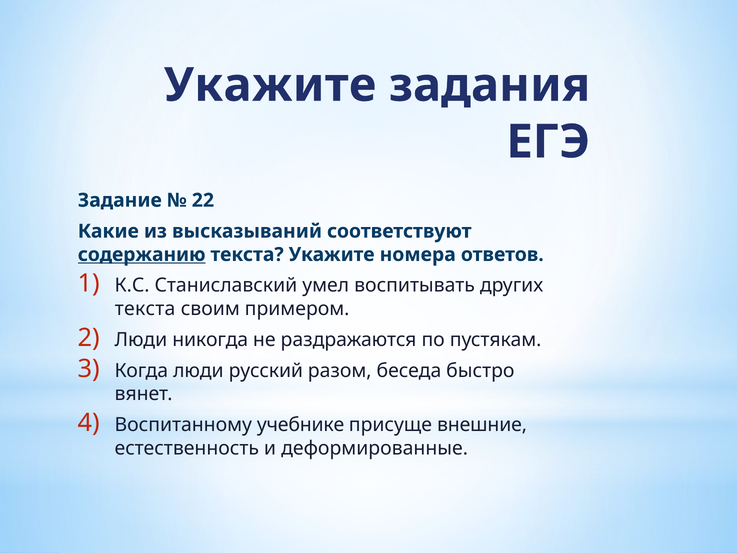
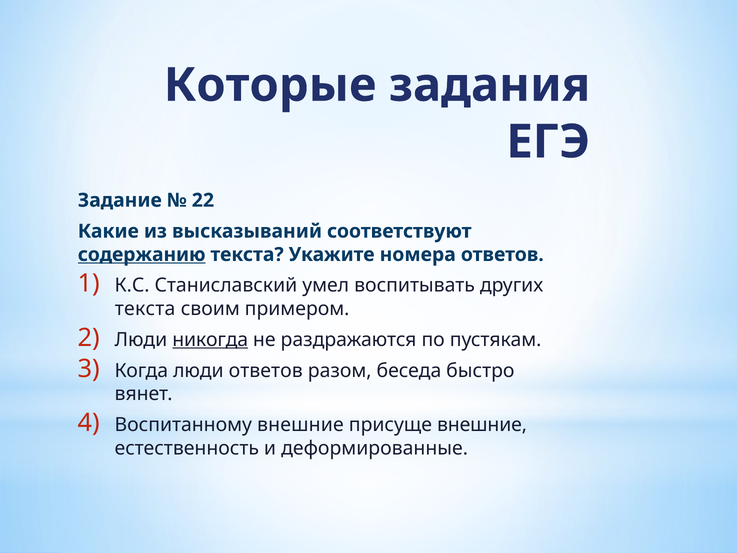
Укажите at (270, 85): Укажите -> Которые
никогда underline: none -> present
люди русский: русский -> ответов
Воспитанному учебнике: учебнике -> внешние
